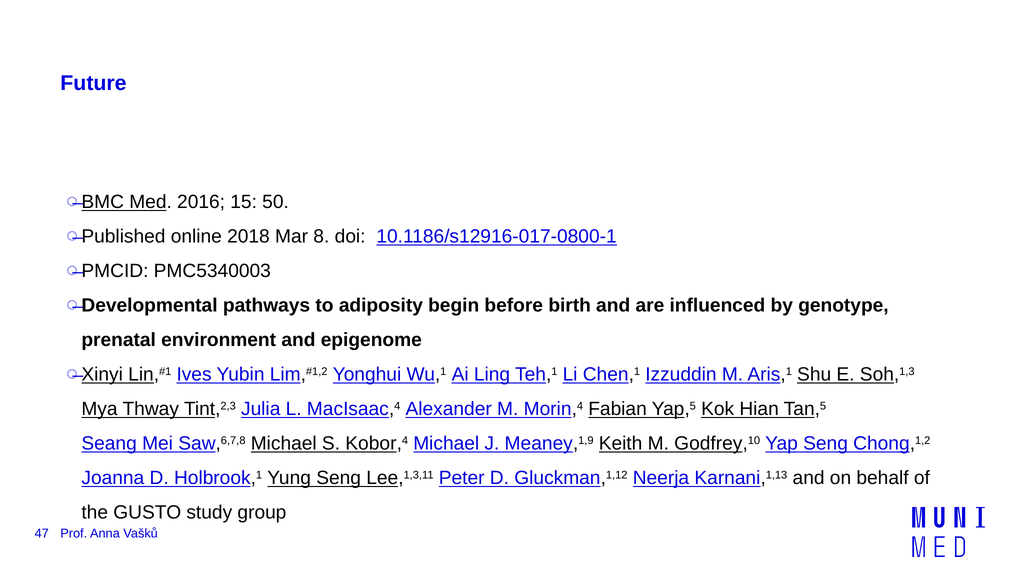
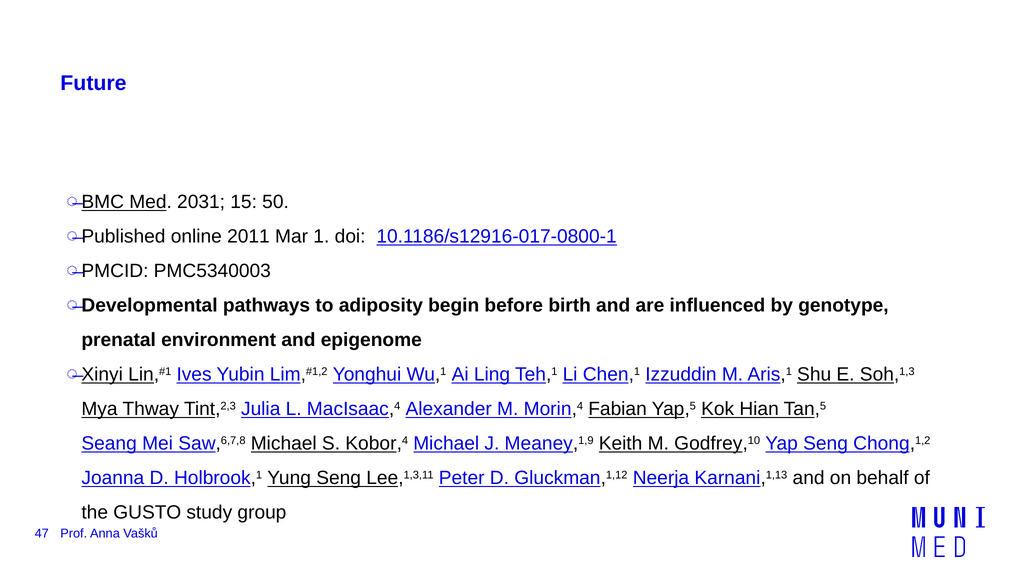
2016: 2016 -> 2031
2018: 2018 -> 2011
8: 8 -> 1
